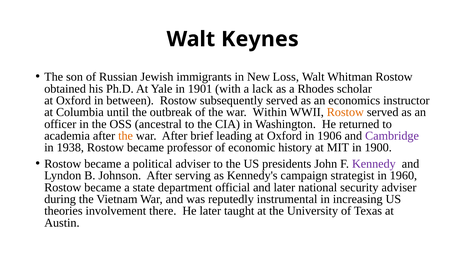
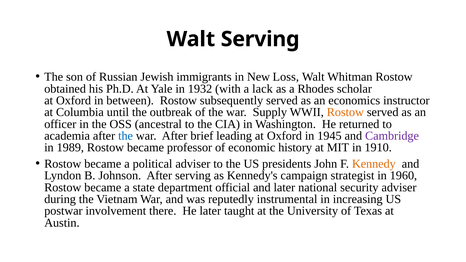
Walt Keynes: Keynes -> Serving
1901: 1901 -> 1932
Within: Within -> Supply
the at (126, 136) colour: orange -> blue
1906: 1906 -> 1945
1938: 1938 -> 1989
1900: 1900 -> 1910
Kennedy colour: purple -> orange
theories: theories -> postwar
